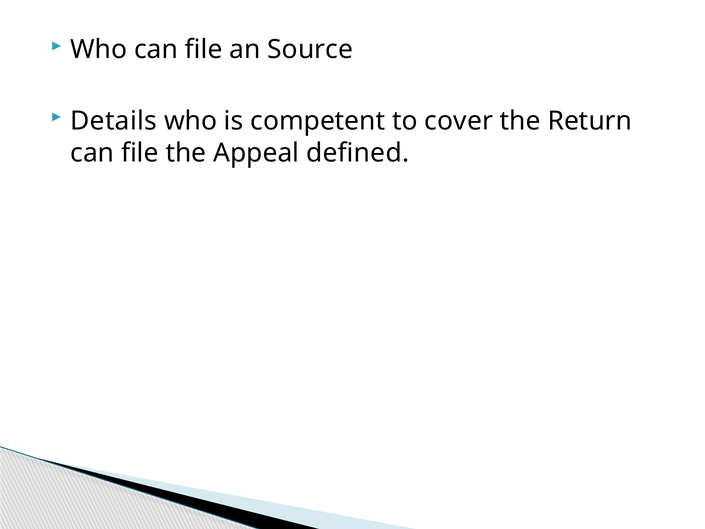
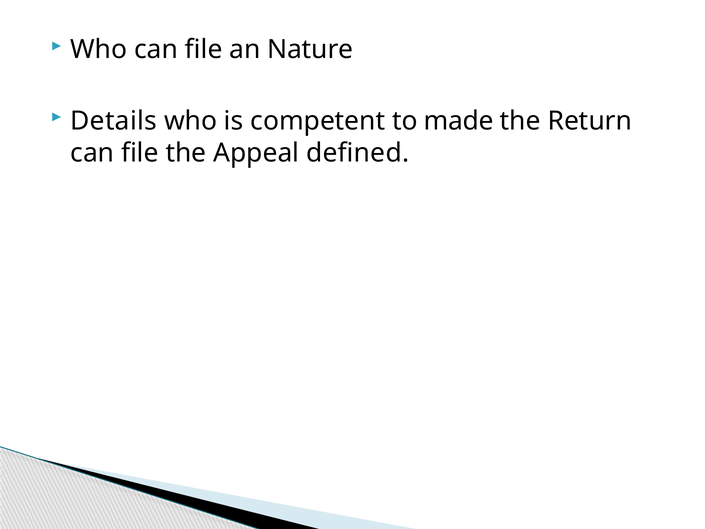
Source: Source -> Nature
cover: cover -> made
